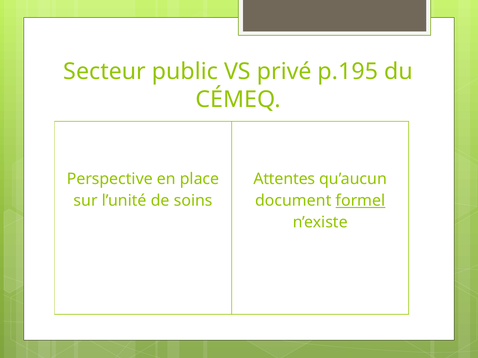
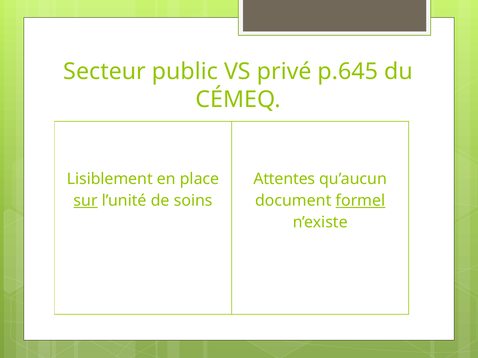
p.195: p.195 -> p.645
Perspective: Perspective -> Lisiblement
sur underline: none -> present
